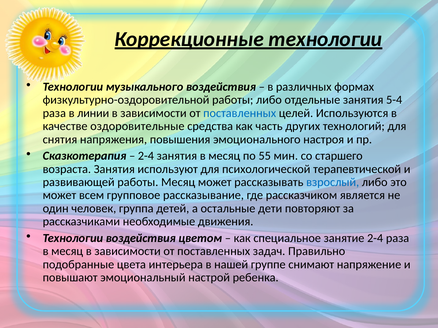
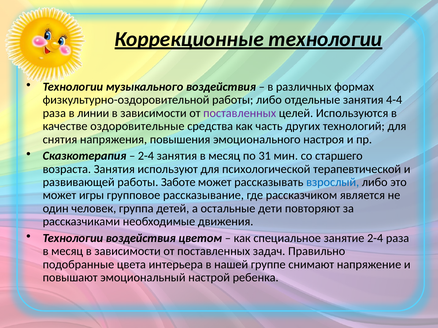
5-4: 5-4 -> 4-4
поставленных at (240, 113) colour: blue -> purple
55: 55 -> 31
работы Месяц: Месяц -> Заботе
всем: всем -> игры
